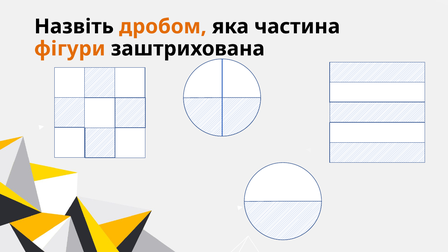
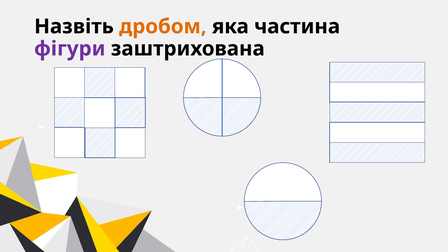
фігури colour: orange -> purple
